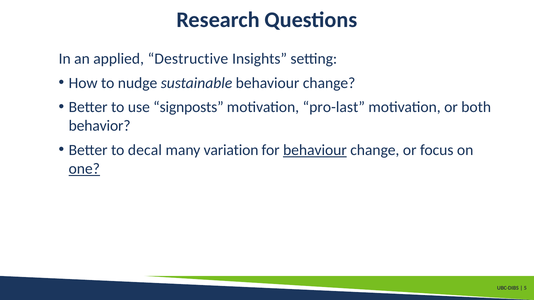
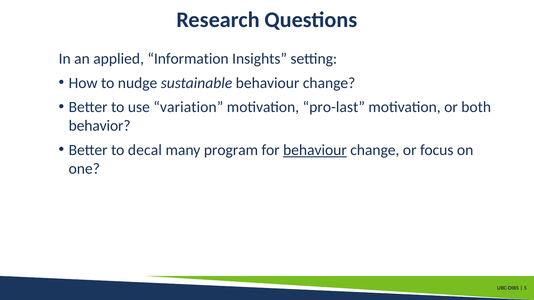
Destructive: Destructive -> Information
signposts: signposts -> variation
variation: variation -> program
one underline: present -> none
